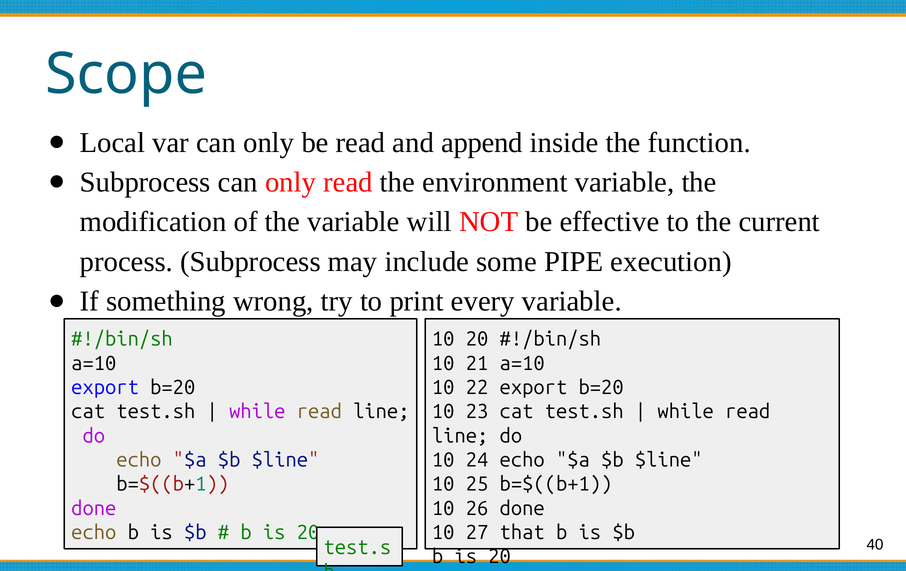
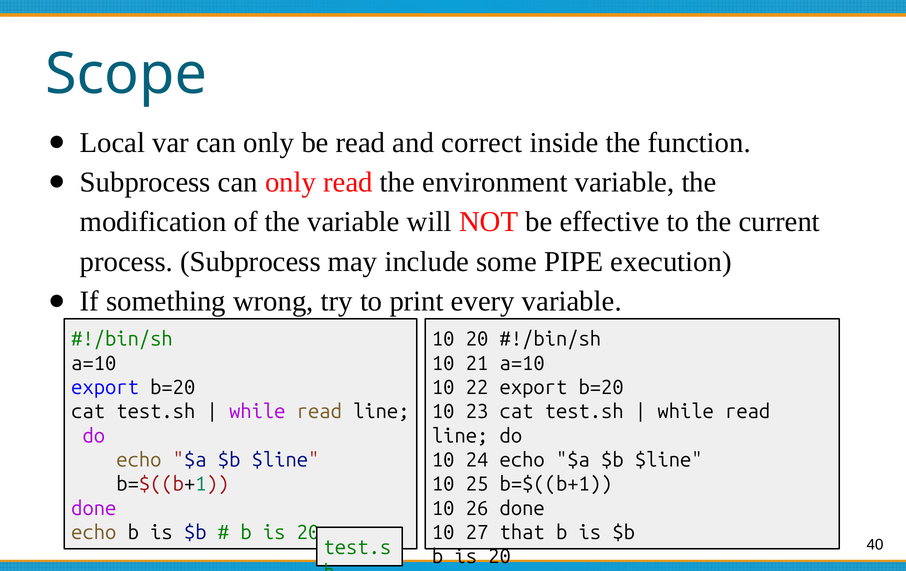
append: append -> correct
